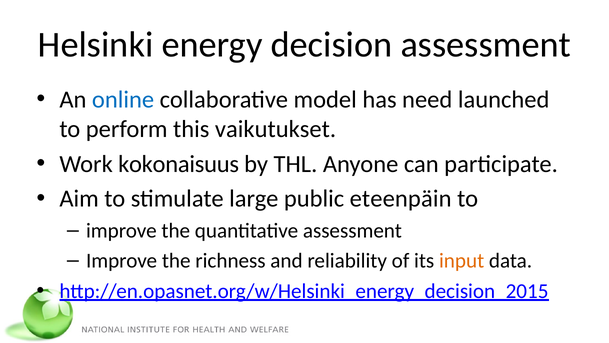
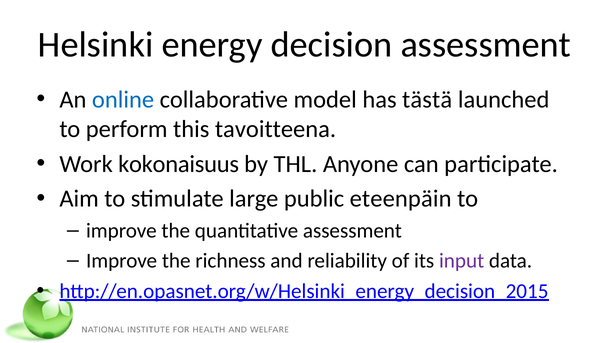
need: need -> tästä
vaikutukset: vaikutukset -> tavoitteena
input colour: orange -> purple
